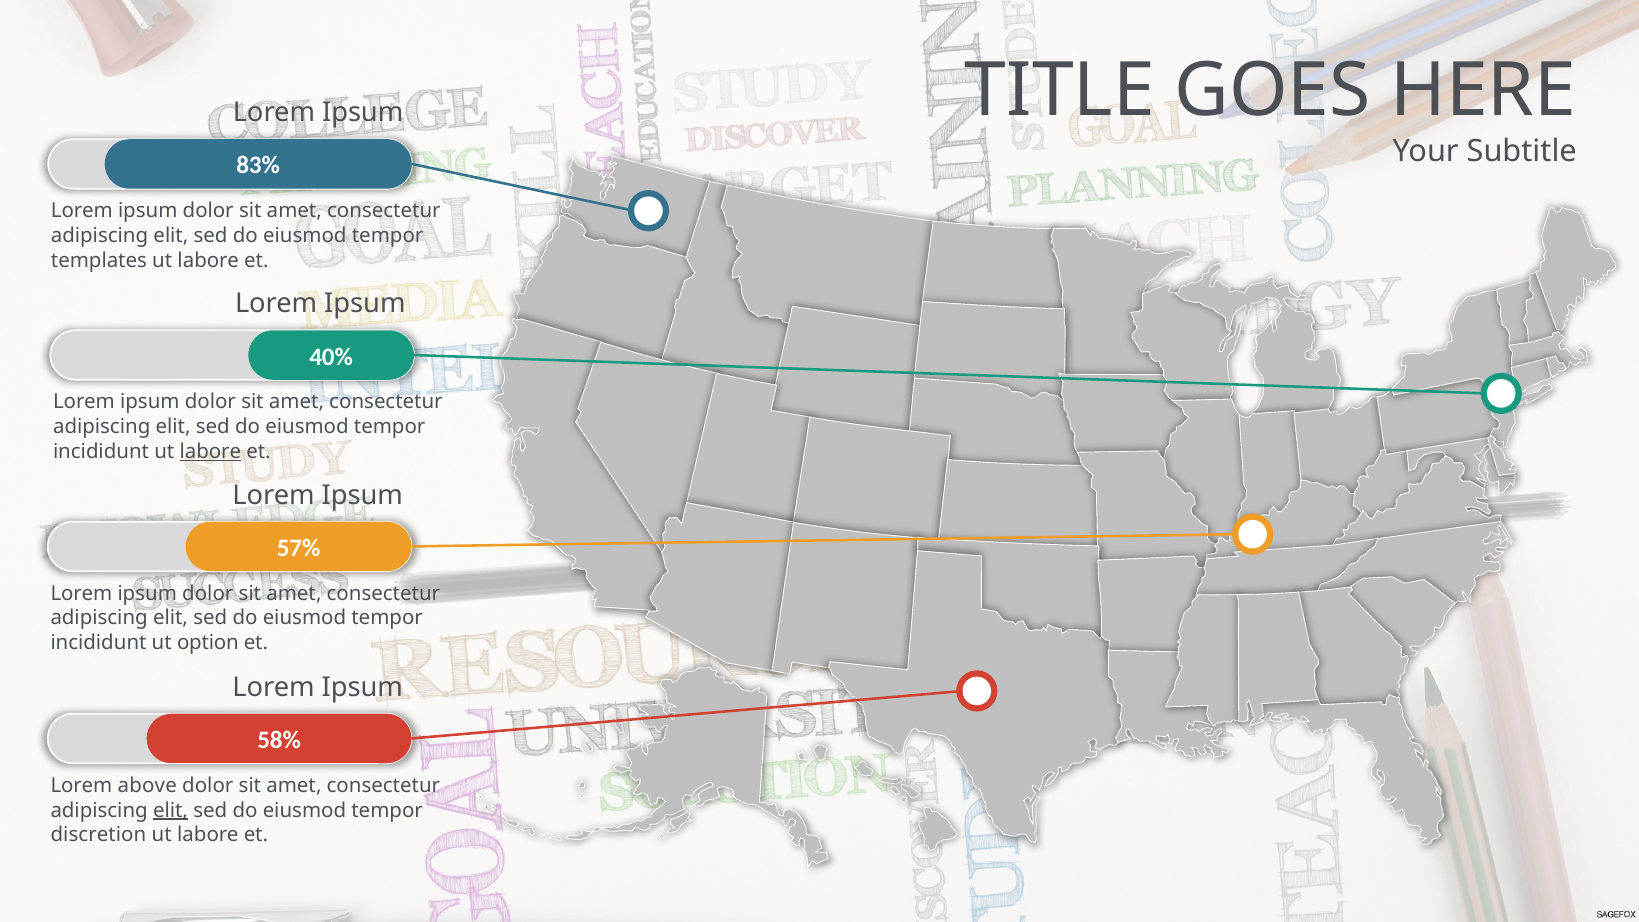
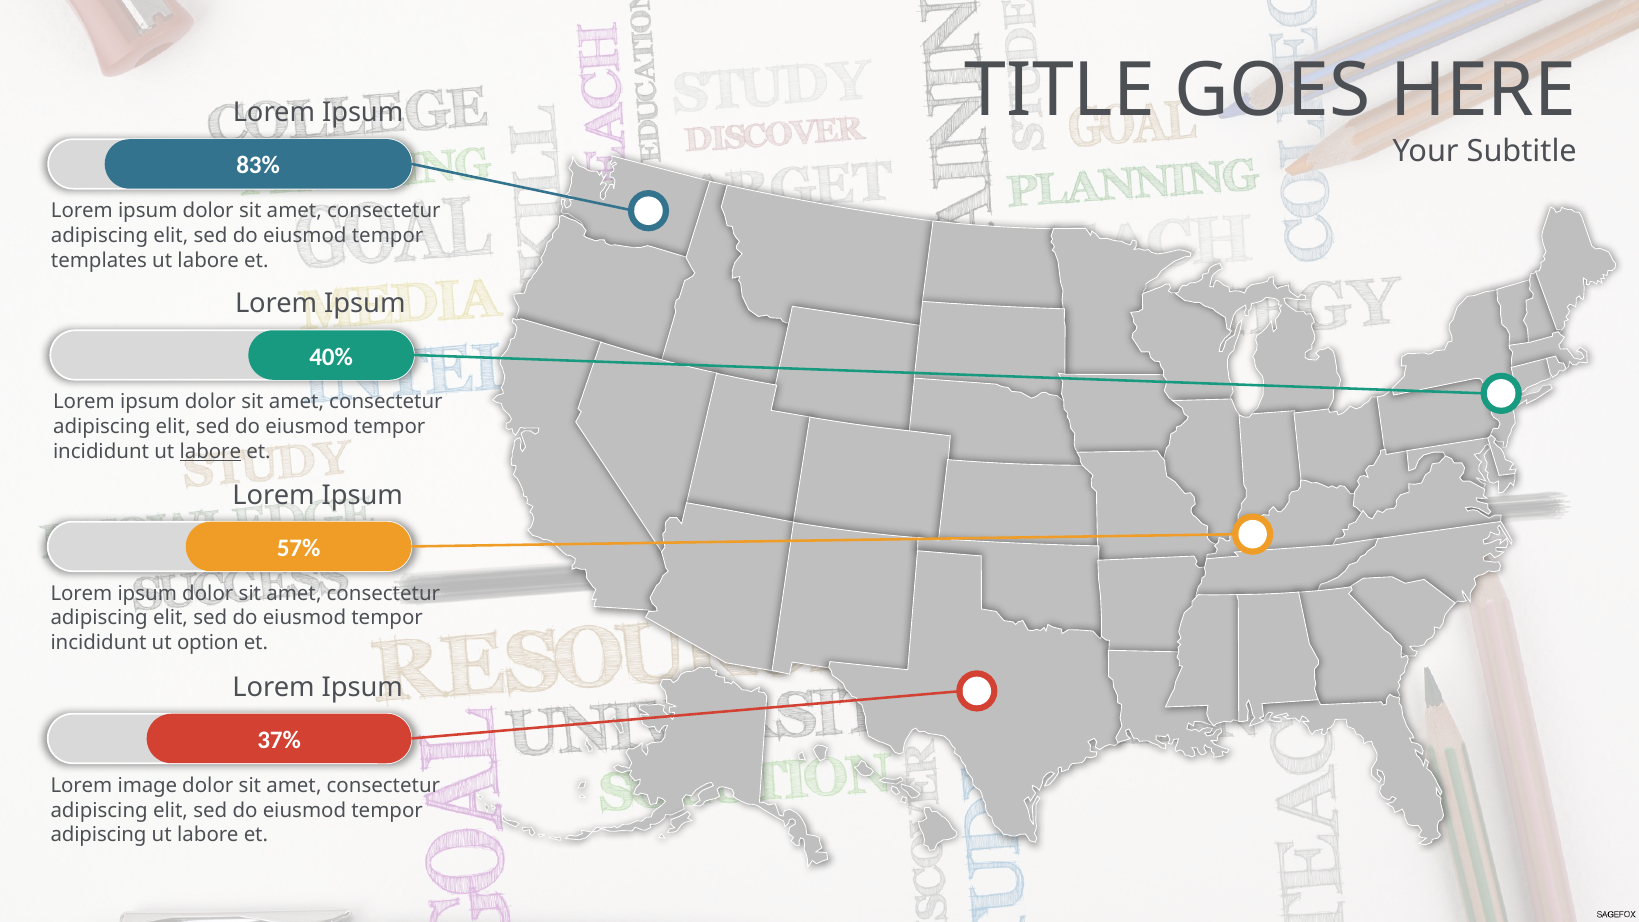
58%: 58% -> 37%
above: above -> image
elit at (170, 810) underline: present -> none
discretion at (98, 835): discretion -> adipiscing
